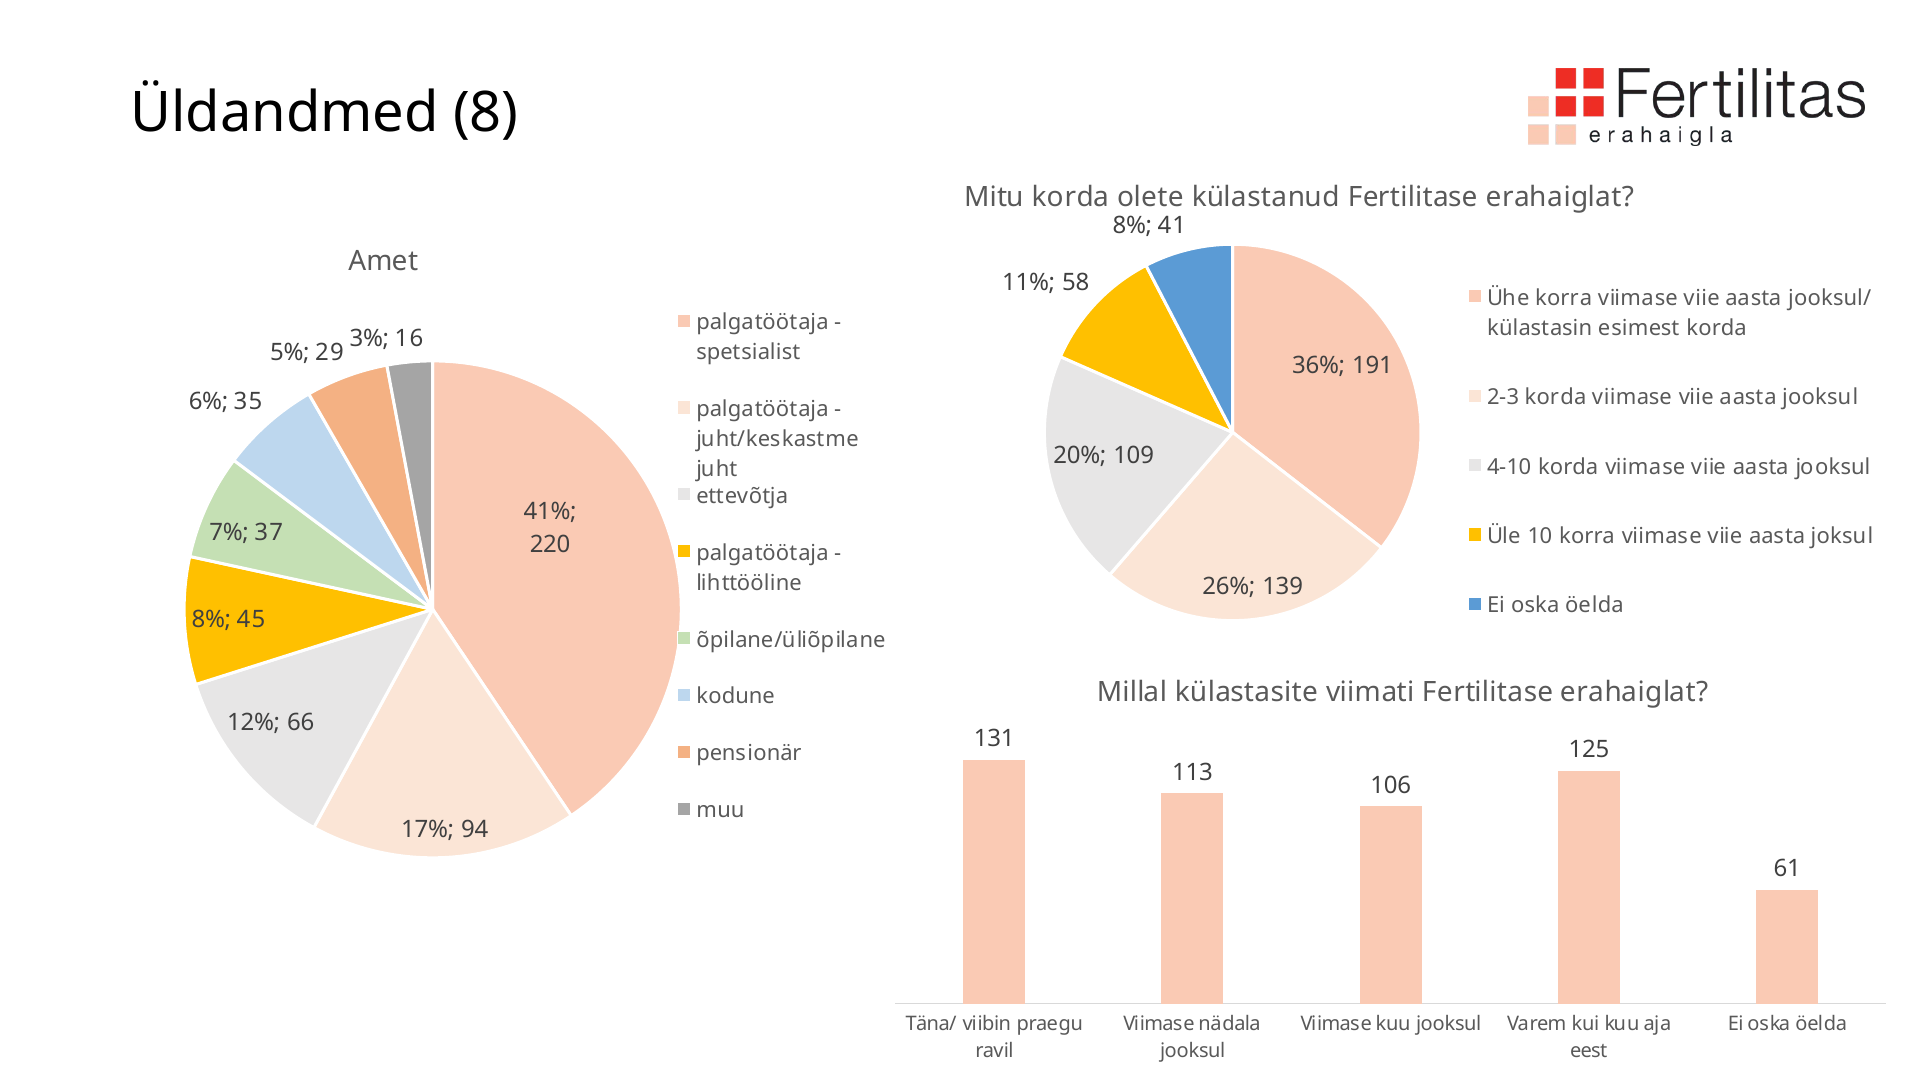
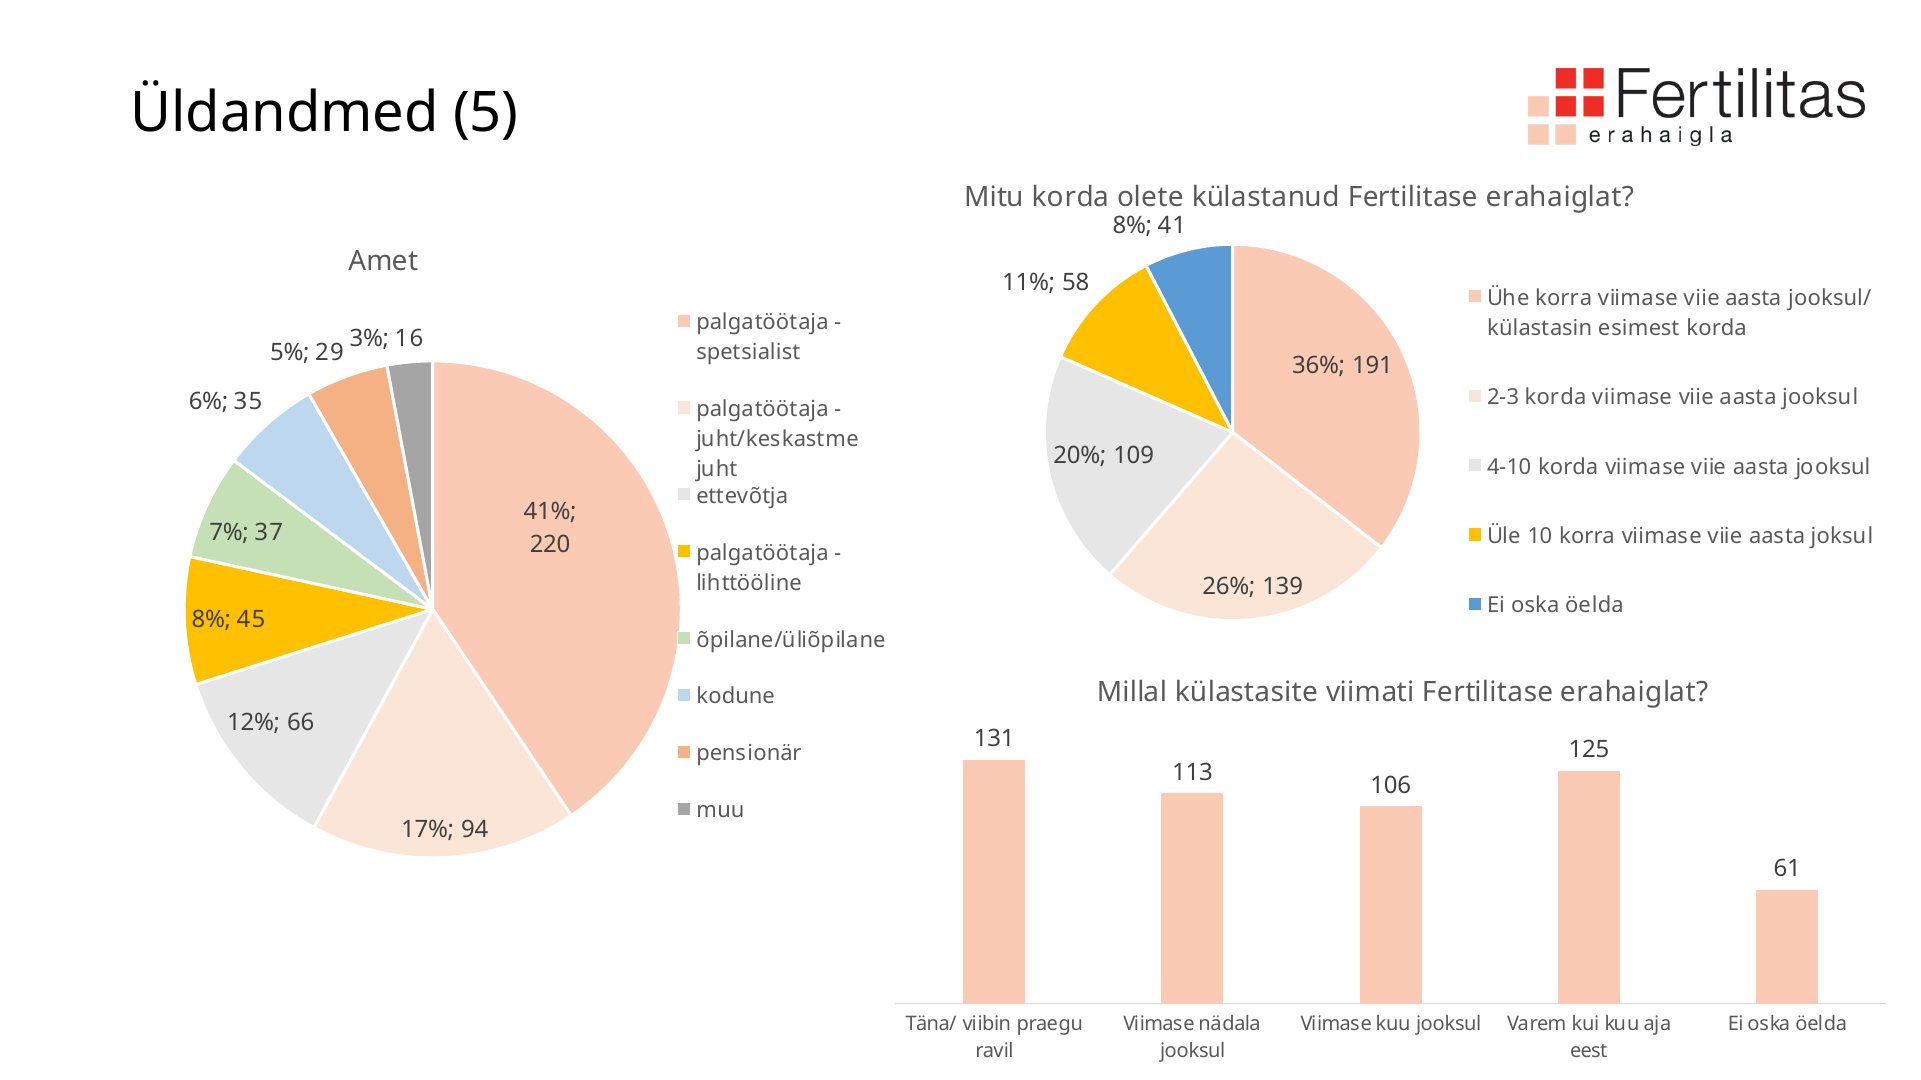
8: 8 -> 5
